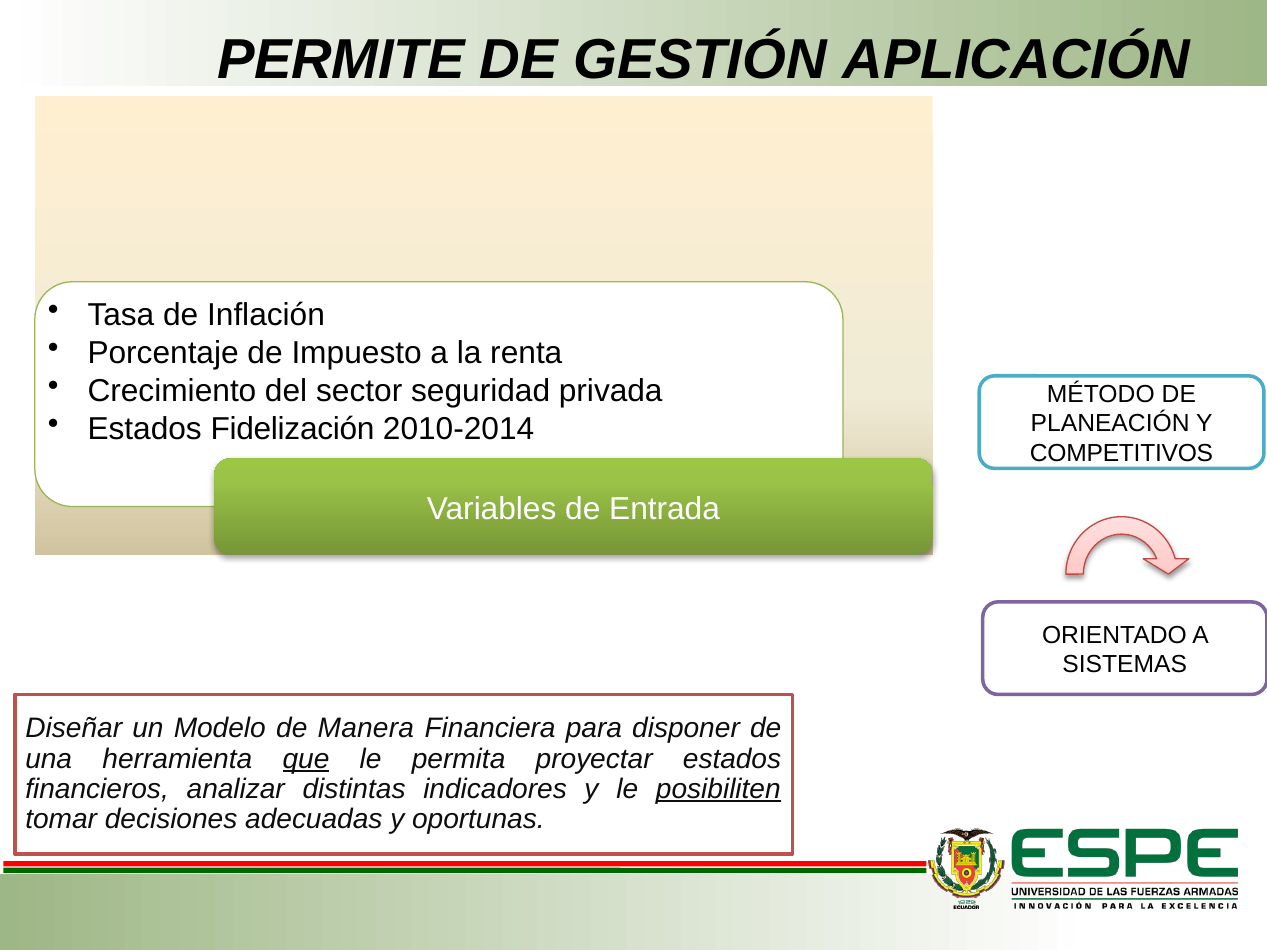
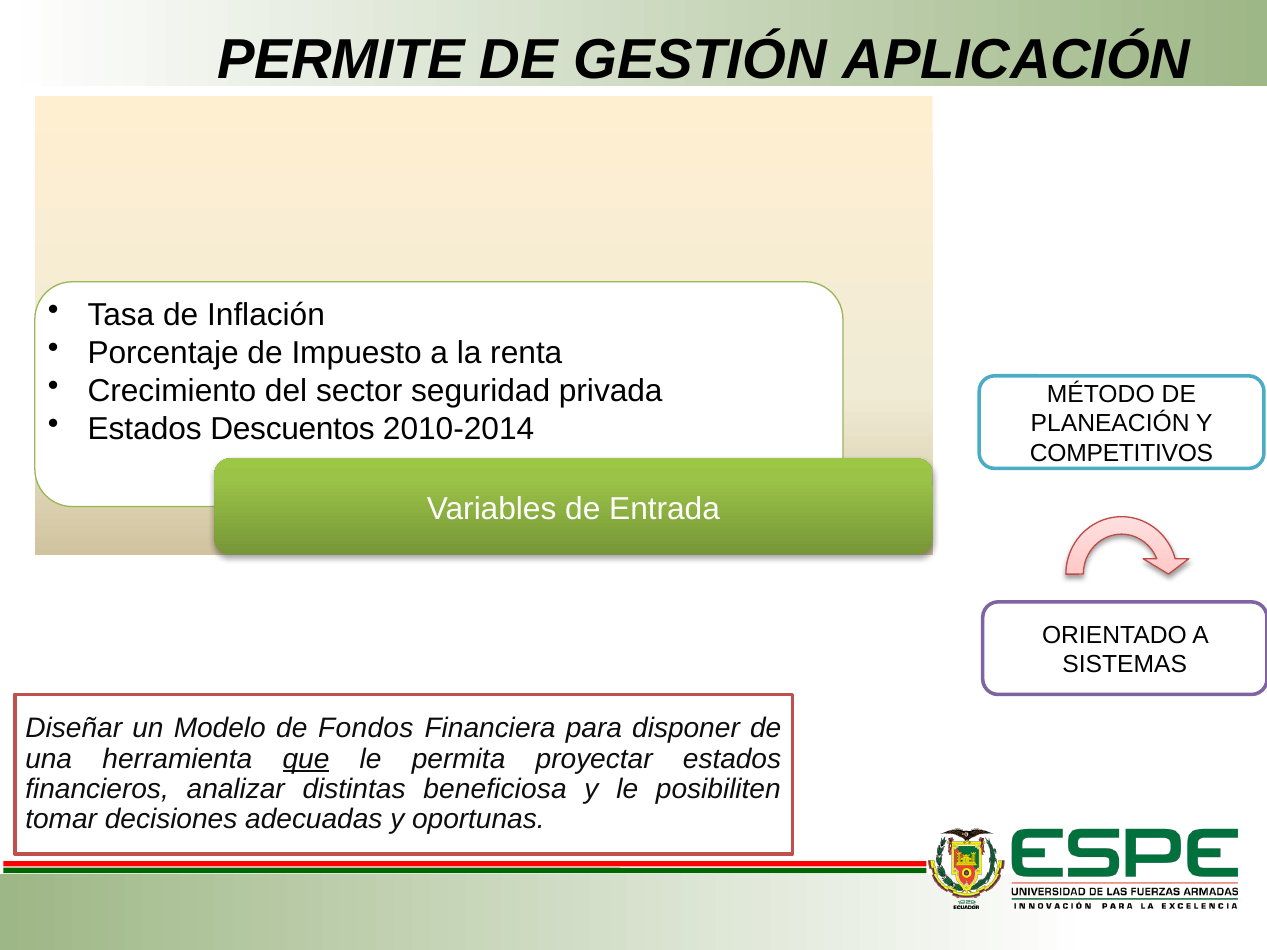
Fidelización: Fidelización -> Descuentos
Manera: Manera -> Fondos
indicadores: indicadores -> beneficiosa
posibiliten underline: present -> none
